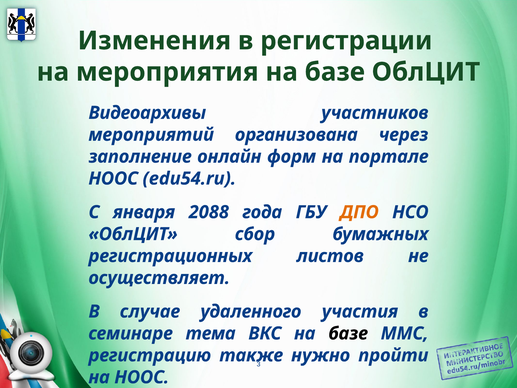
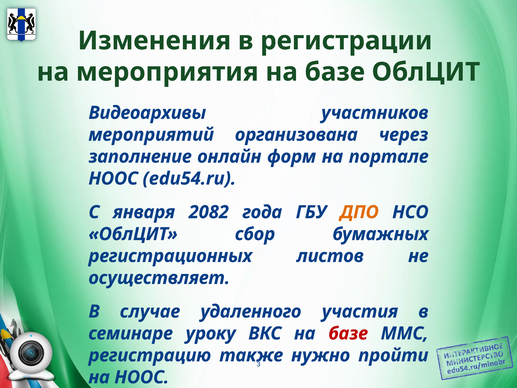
2088: 2088 -> 2082
тема: тема -> уроку
базе at (348, 333) colour: black -> red
